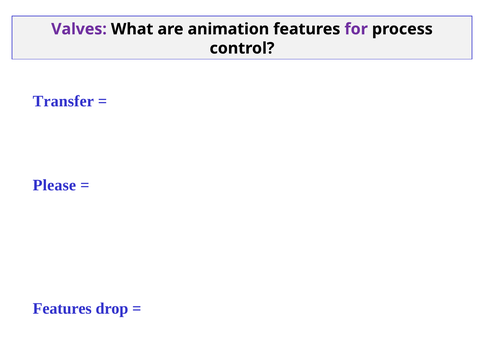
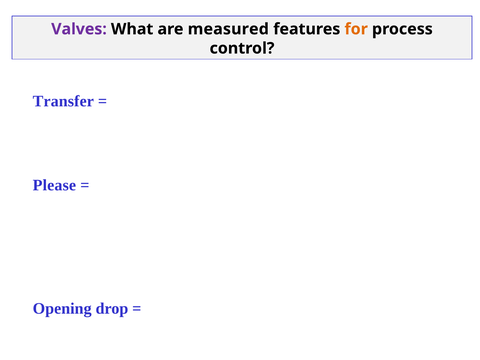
animation: animation -> measured
for colour: purple -> orange
Features at (62, 309): Features -> Opening
